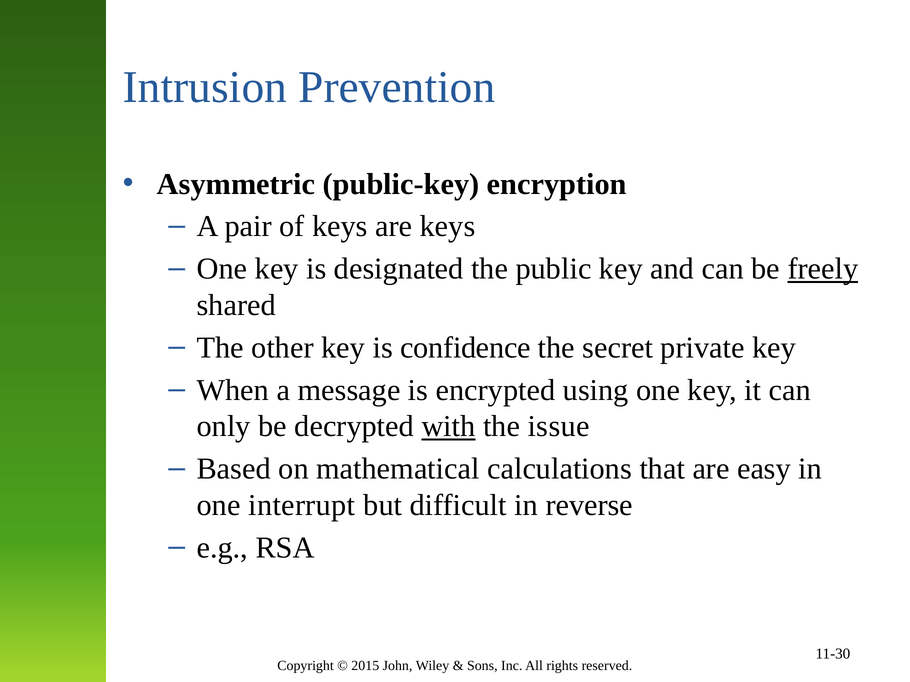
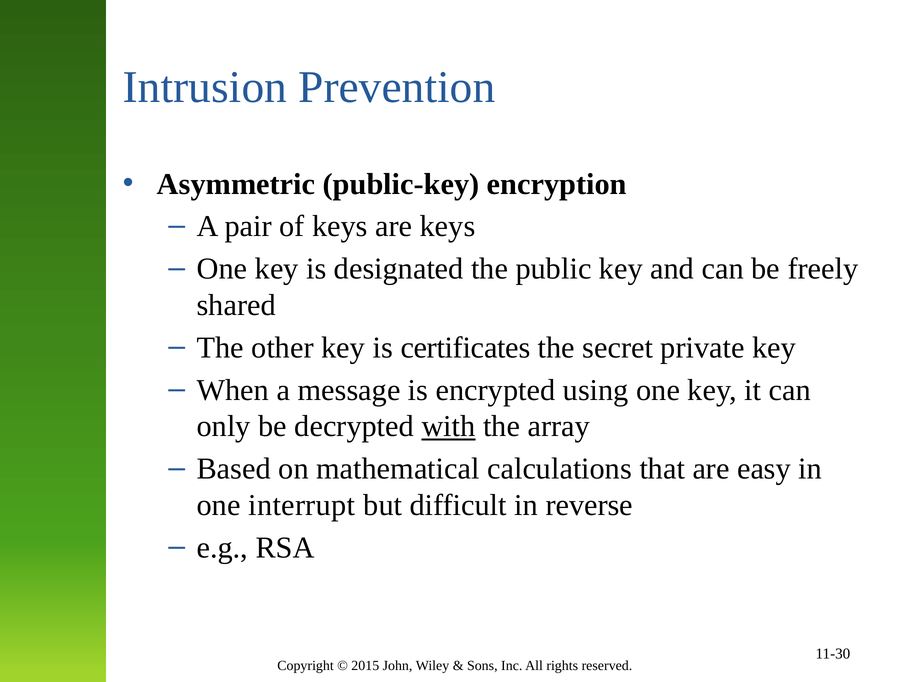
freely underline: present -> none
confidence: confidence -> certificates
issue: issue -> array
